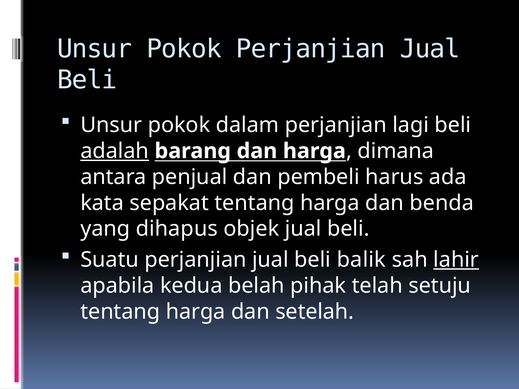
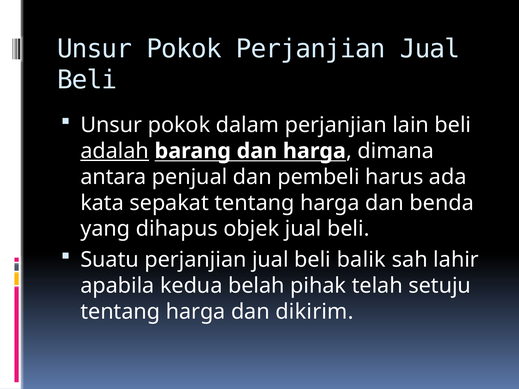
lagi: lagi -> lain
lahir underline: present -> none
setelah: setelah -> dikirim
